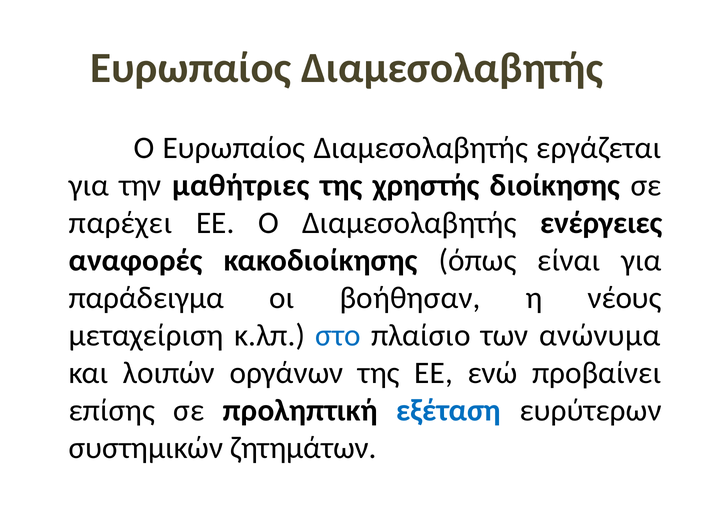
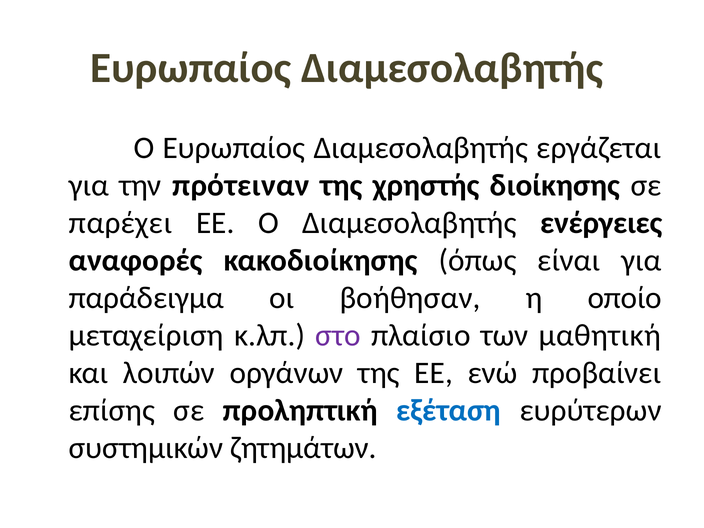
μαθήτριες: μαθήτριες -> πρότειναν
νέους: νέους -> οποίο
στο colour: blue -> purple
ανώνυμα: ανώνυμα -> μαθητική
